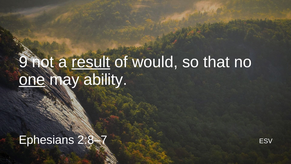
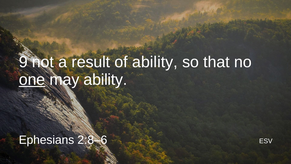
result underline: present -> none
of would: would -> ability
2:8–7: 2:8–7 -> 2:8–6
